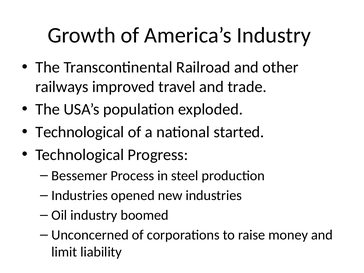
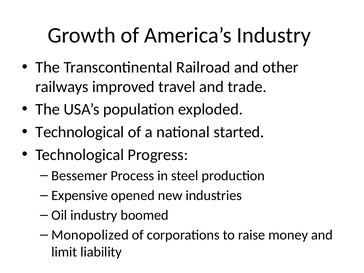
Industries at (80, 195): Industries -> Expensive
Unconcerned: Unconcerned -> Monopolized
